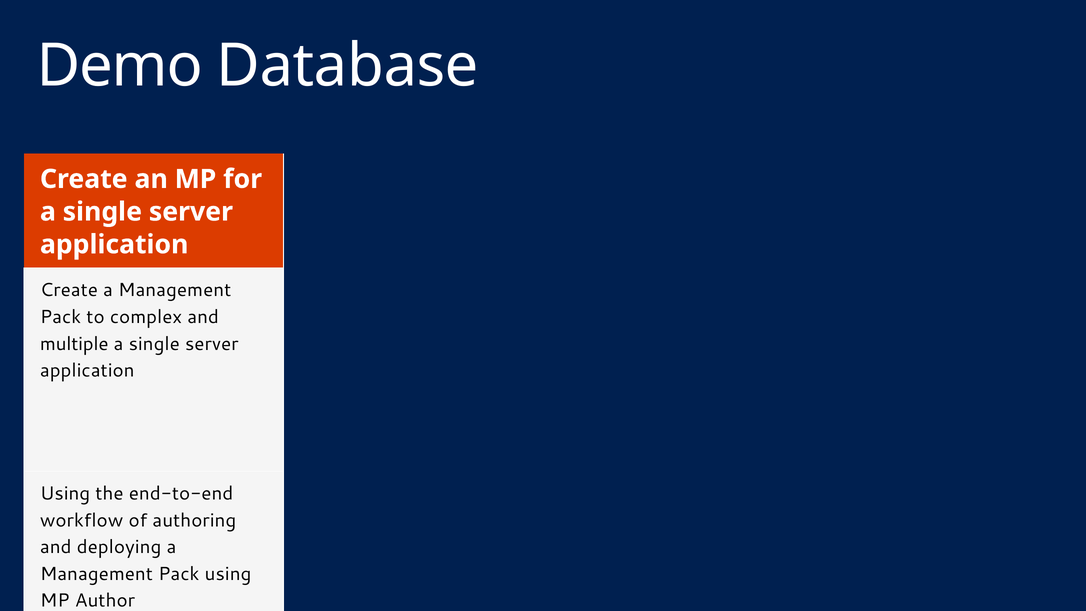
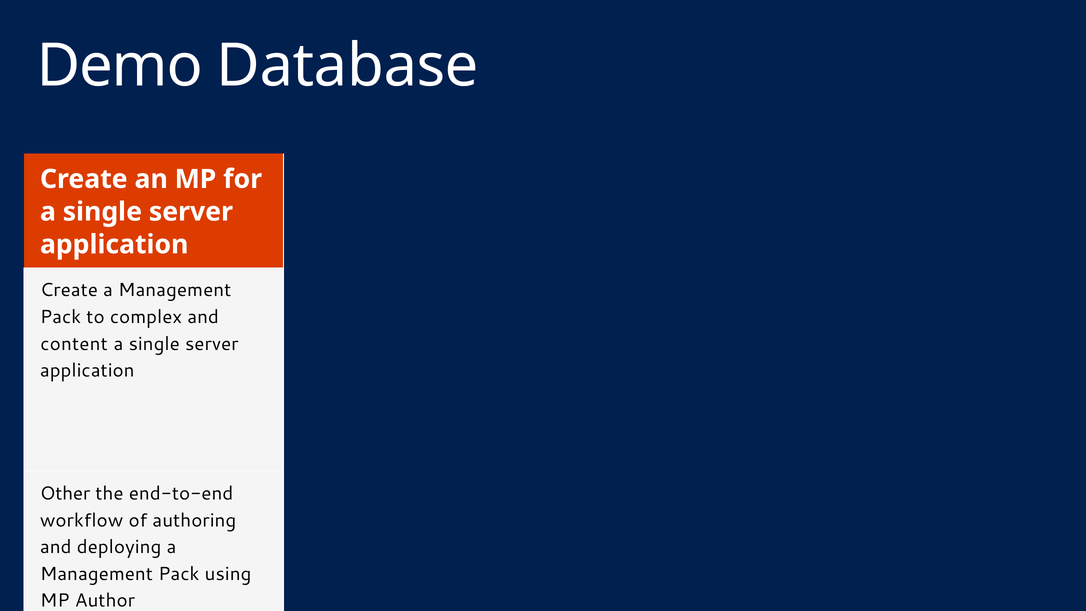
multiple: multiple -> content
Using at (65, 493): Using -> Other
